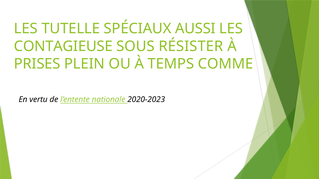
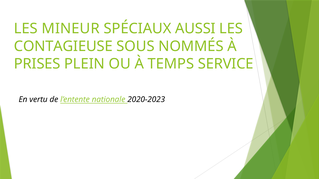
TUTELLE: TUTELLE -> MINEUR
RÉSISTER: RÉSISTER -> NOMMÉS
COMME: COMME -> SERVICE
